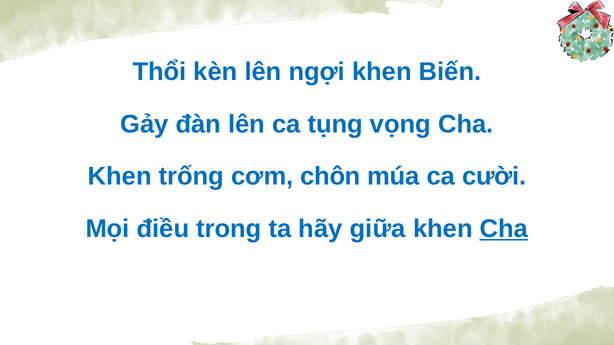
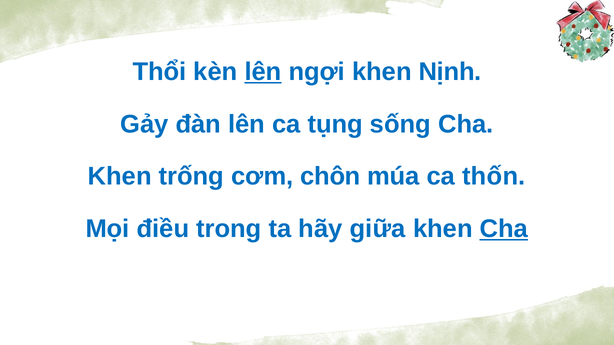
lên at (263, 72) underline: none -> present
Biến: Biến -> Nịnh
vọng: vọng -> sống
cười: cười -> thốn
